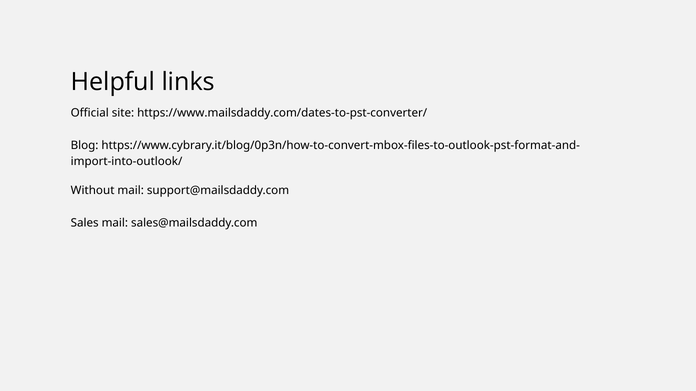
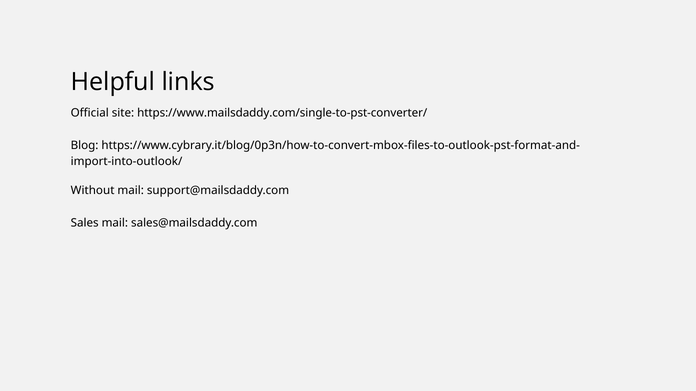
https://www.mailsdaddy.com/dates-to-pst-converter/: https://www.mailsdaddy.com/dates-to-pst-converter/ -> https://www.mailsdaddy.com/single-to-pst-converter/
